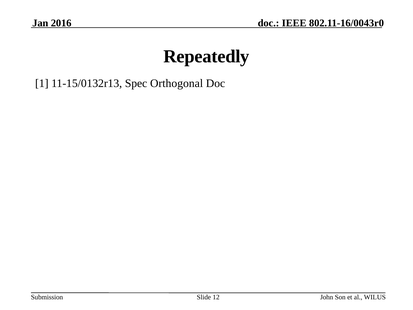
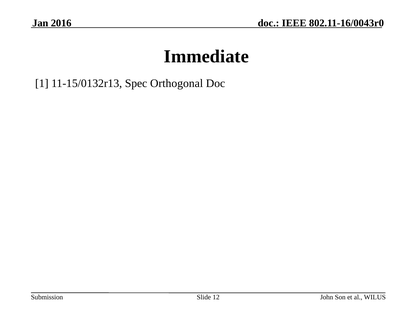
Repeatedly: Repeatedly -> Immediate
